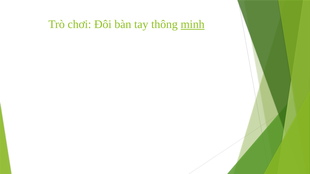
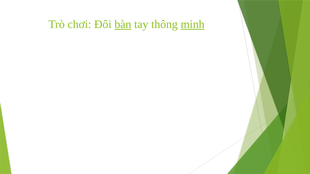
bàn underline: none -> present
